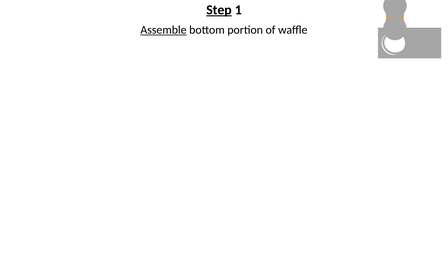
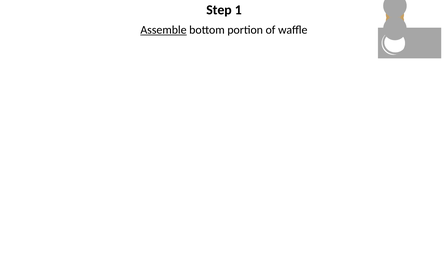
Step underline: present -> none
